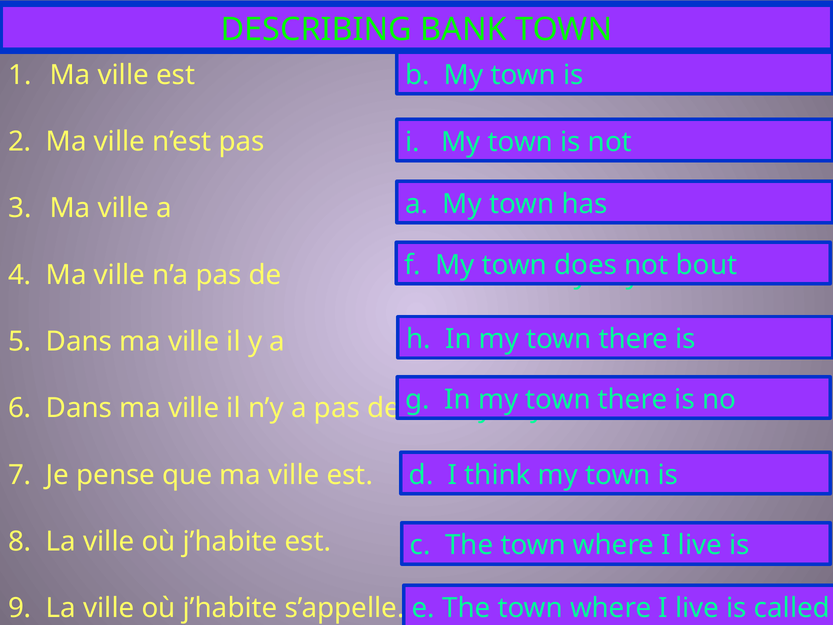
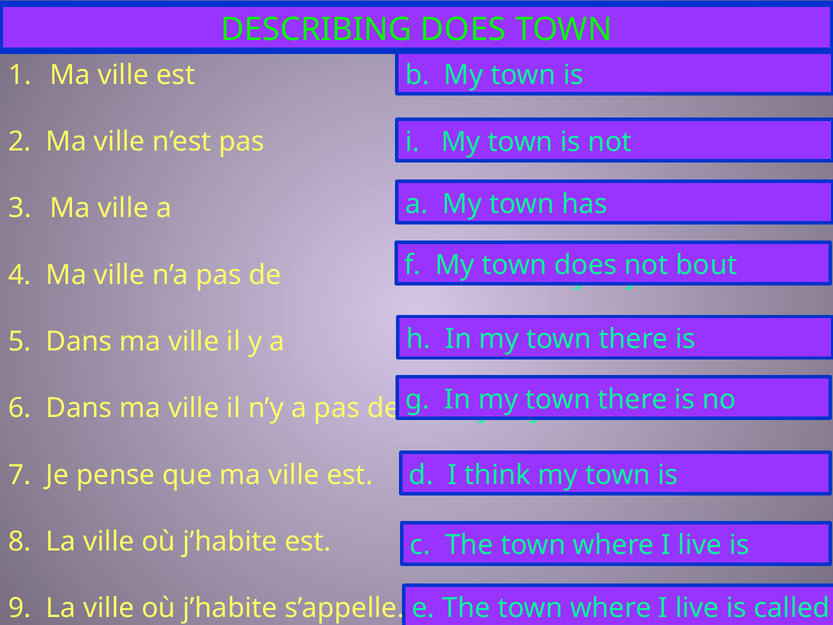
DESCRIBING BANK: BANK -> DOES
